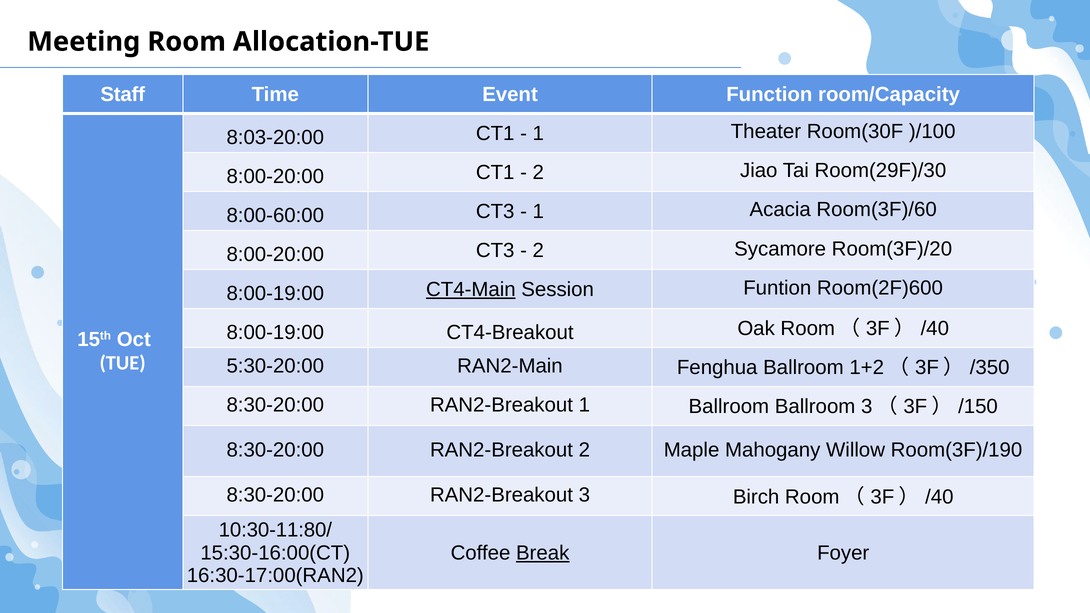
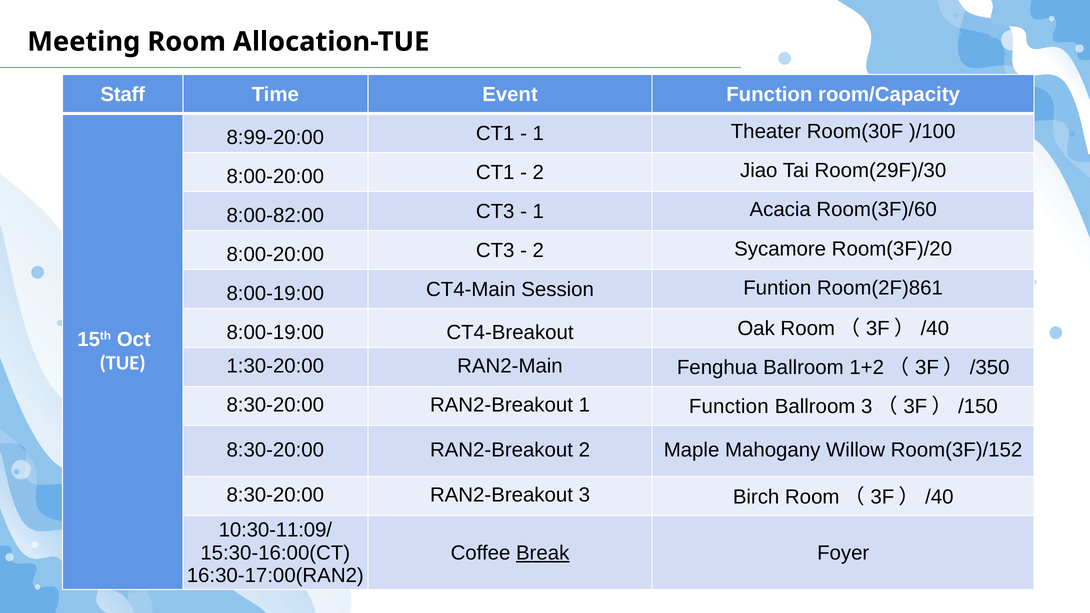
8:03-20:00: 8:03-20:00 -> 8:99-20:00
8:00-60:00: 8:00-60:00 -> 8:00-82:00
CT4-Main underline: present -> none
Room(2F)600: Room(2F)600 -> Room(2F)861
5:30-20:00: 5:30-20:00 -> 1:30-20:00
1 Ballroom: Ballroom -> Function
Room(3F)/190: Room(3F)/190 -> Room(3F)/152
10:30-11:80/: 10:30-11:80/ -> 10:30-11:09/
